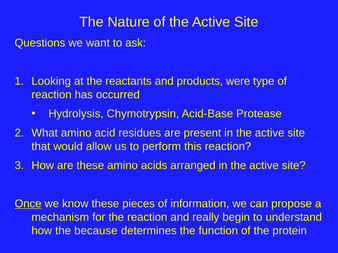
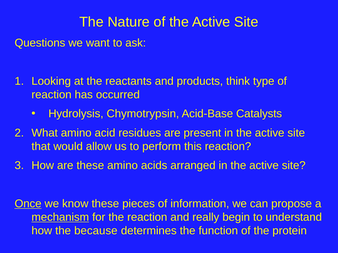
were: were -> think
Protease: Protease -> Catalysts
mechanism underline: none -> present
